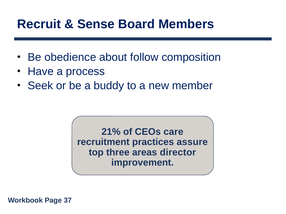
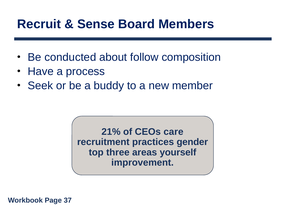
obedience: obedience -> conducted
assure: assure -> gender
director: director -> yourself
